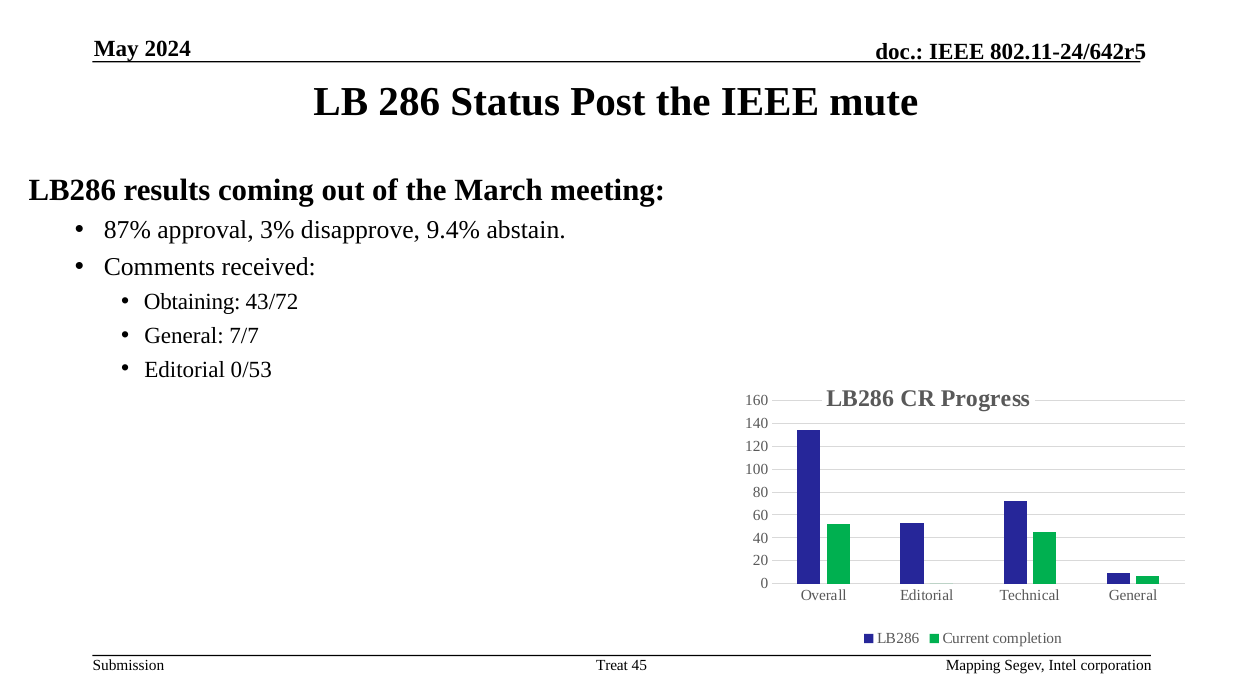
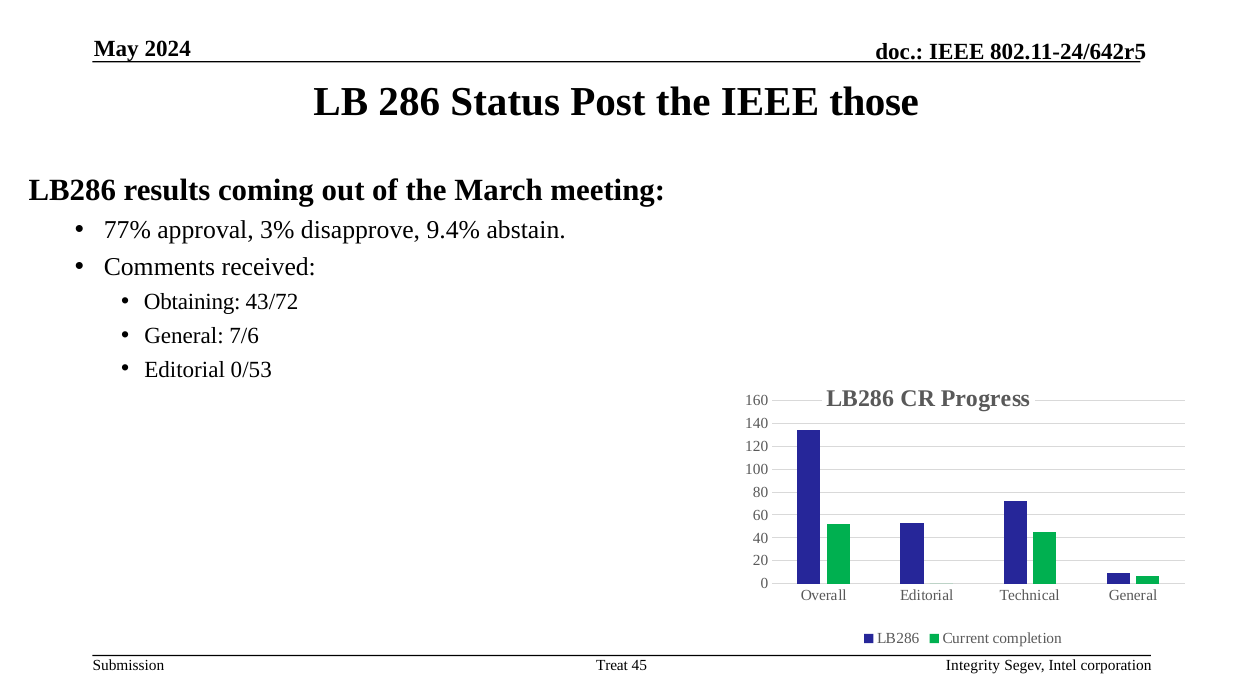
mute: mute -> those
87%: 87% -> 77%
7/7: 7/7 -> 7/6
Mapping: Mapping -> Integrity
